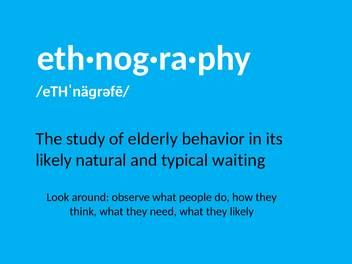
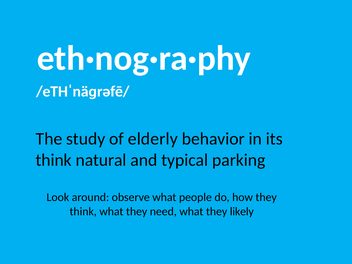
likely at (54, 160): likely -> think
waiting: waiting -> parking
